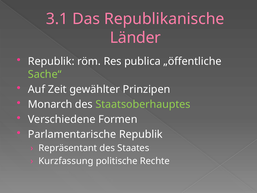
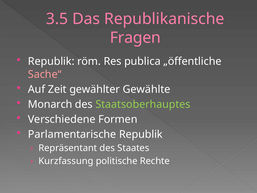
3.1: 3.1 -> 3.5
Länder: Länder -> Fragen
Sache“ colour: light green -> pink
Prinzipen: Prinzipen -> Gewählte
